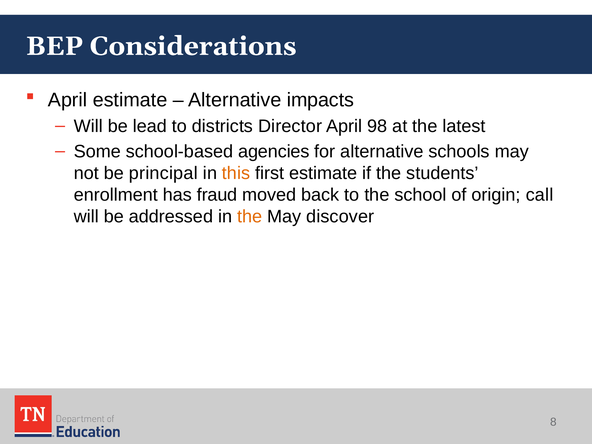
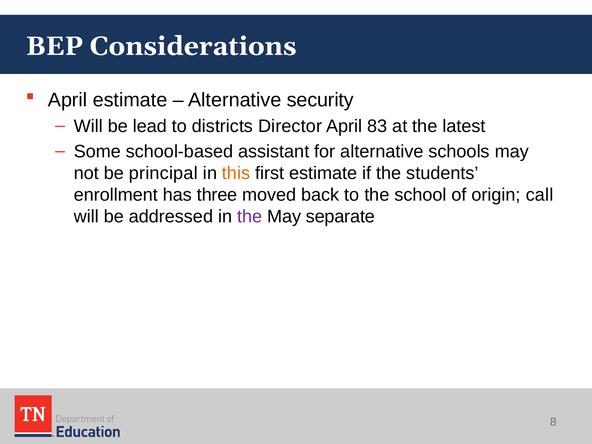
impacts: impacts -> security
98: 98 -> 83
agencies: agencies -> assistant
fraud: fraud -> three
the at (250, 217) colour: orange -> purple
discover: discover -> separate
